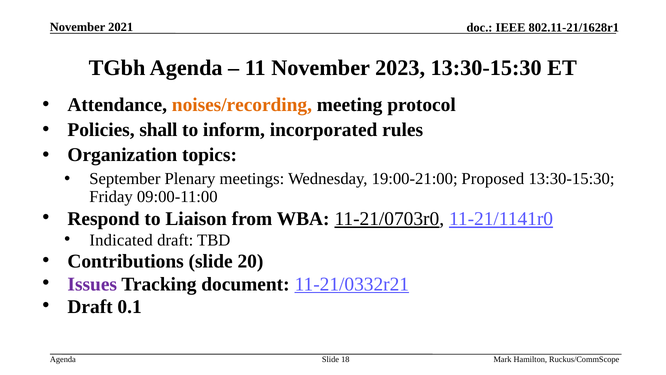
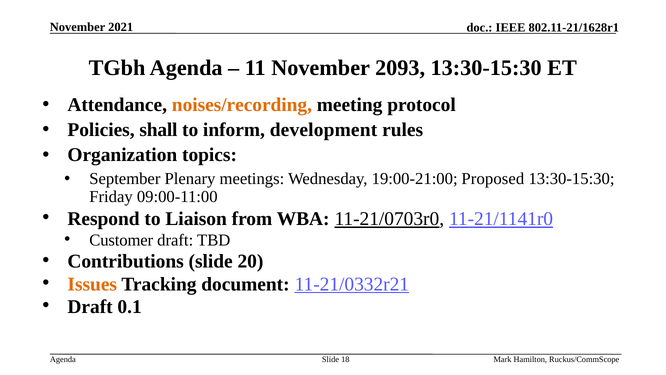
2023: 2023 -> 2093
incorporated: incorporated -> development
Indicated: Indicated -> Customer
Issues colour: purple -> orange
